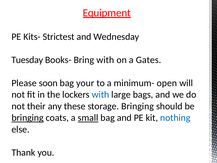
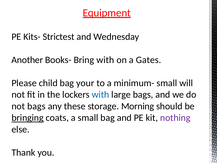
Tuesday: Tuesday -> Another
soon: soon -> child
minimum- open: open -> small
not their: their -> bags
storage Bringing: Bringing -> Morning
small at (88, 118) underline: present -> none
nothing colour: blue -> purple
